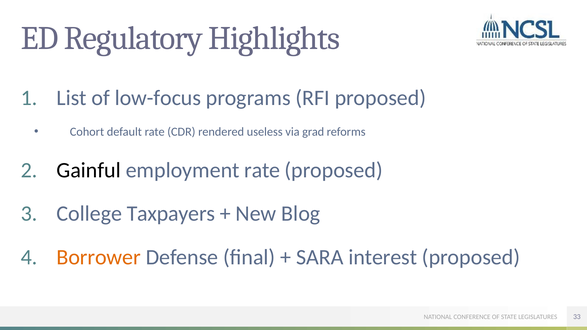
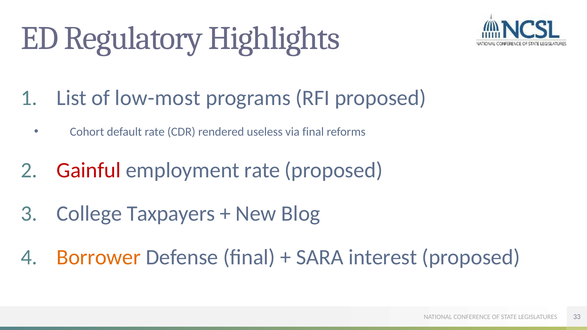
low-focus: low-focus -> low-most
via grad: grad -> final
Gainful colour: black -> red
